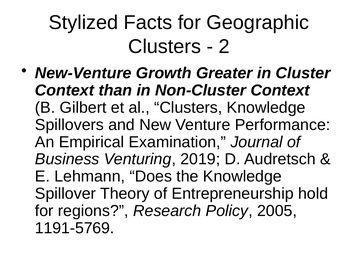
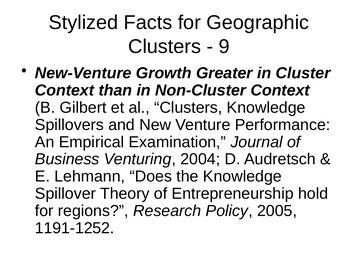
2: 2 -> 9
2019: 2019 -> 2004
1191-5769: 1191-5769 -> 1191-1252
